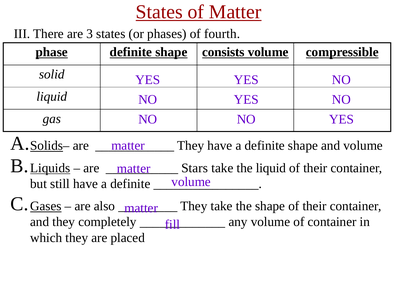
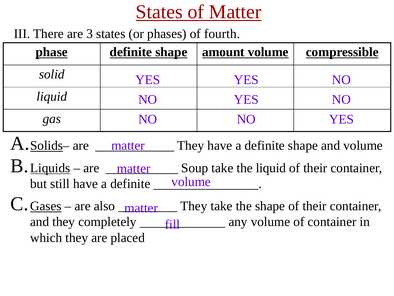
consists: consists -> amount
Stars: Stars -> Soup
